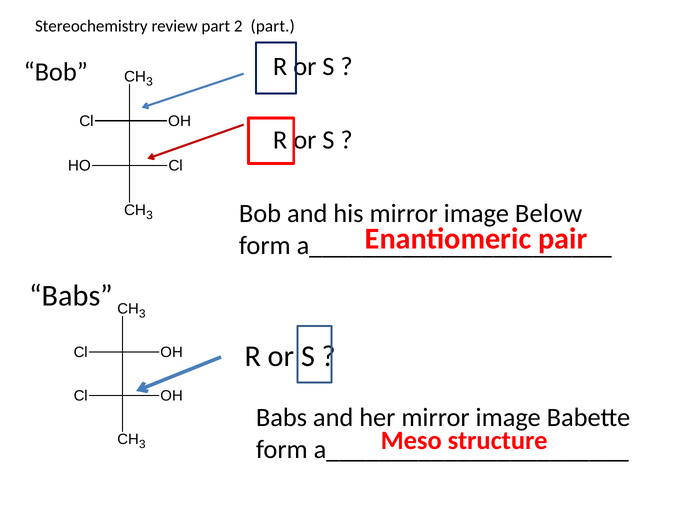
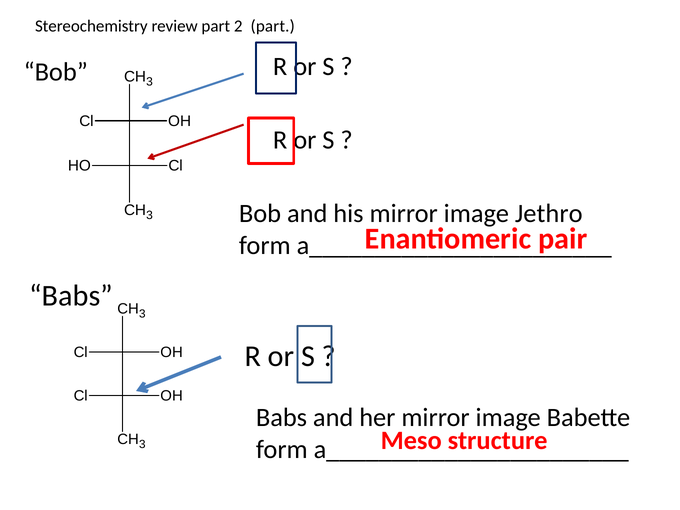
Below: Below -> Jethro
